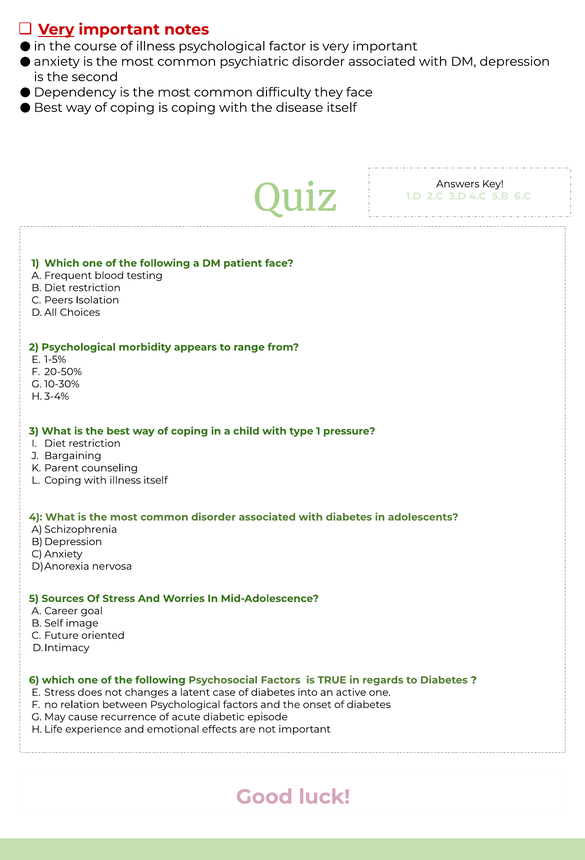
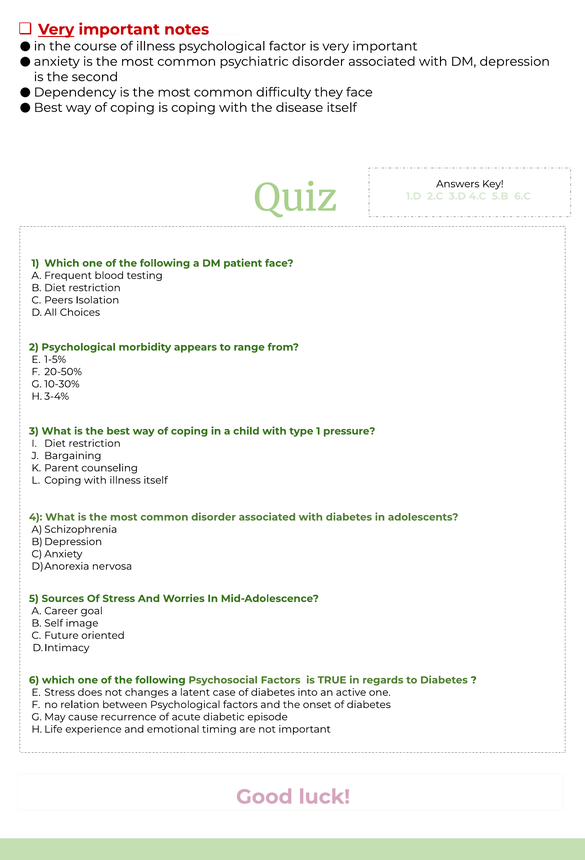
effects: effects -> timing
